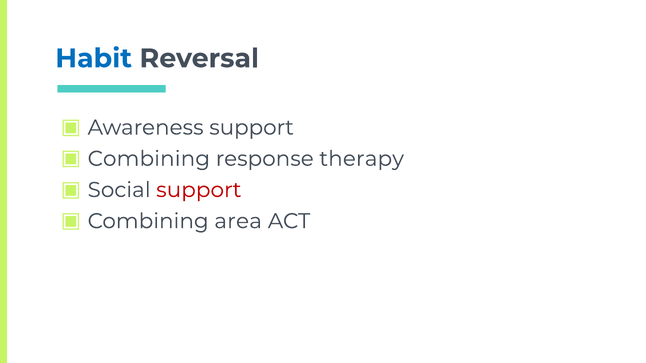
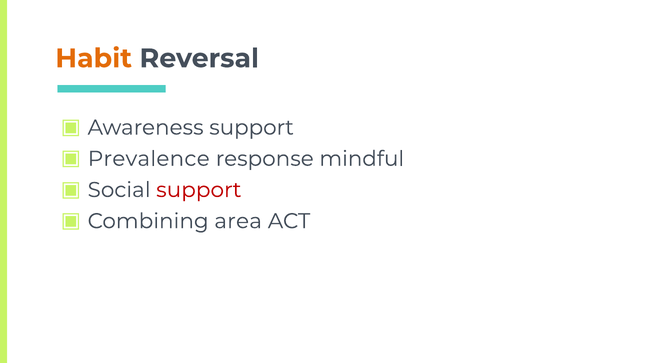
Habit colour: blue -> orange
Combining at (149, 159): Combining -> Prevalence
therapy: therapy -> mindful
